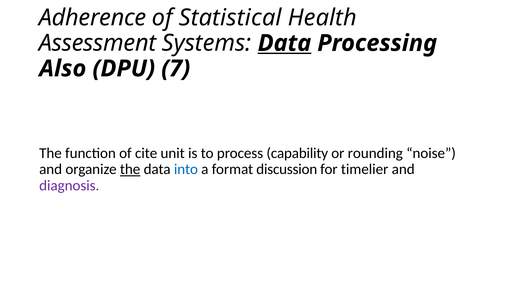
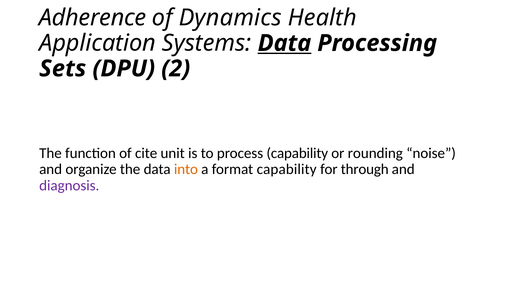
Statistical: Statistical -> Dynamics
Assessment: Assessment -> Application
Also: Also -> Sets
7: 7 -> 2
the at (130, 169) underline: present -> none
into colour: blue -> orange
format discussion: discussion -> capability
timelier: timelier -> through
